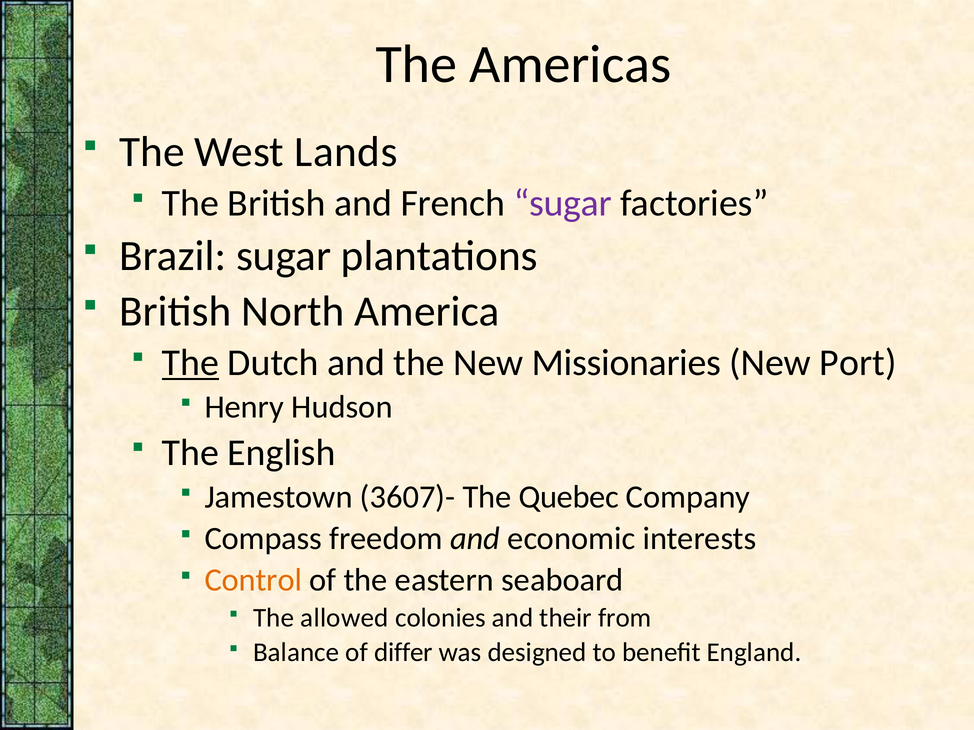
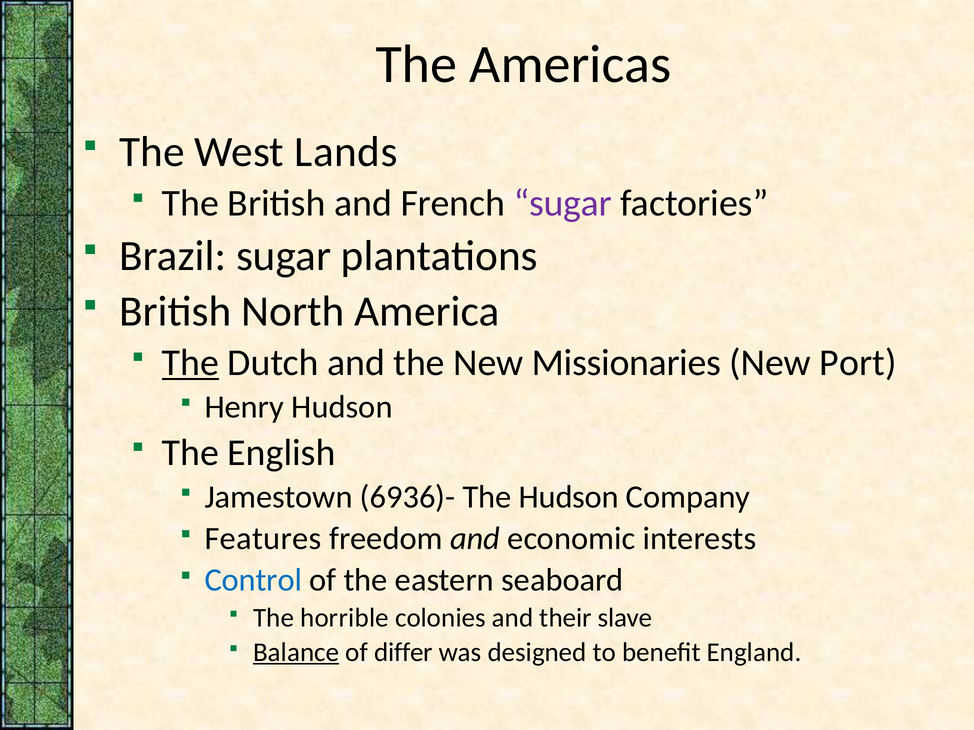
3607)-: 3607)- -> 6936)-
The Quebec: Quebec -> Hudson
Compass: Compass -> Features
Control colour: orange -> blue
allowed: allowed -> horrible
from: from -> slave
Balance underline: none -> present
